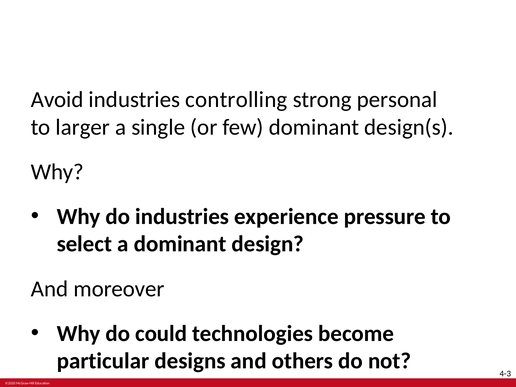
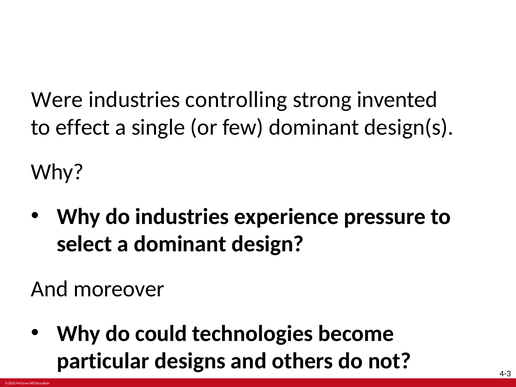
Avoid: Avoid -> Were
personal: personal -> invented
larger: larger -> effect
